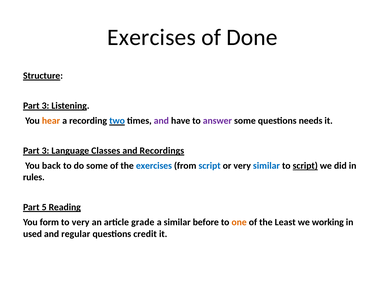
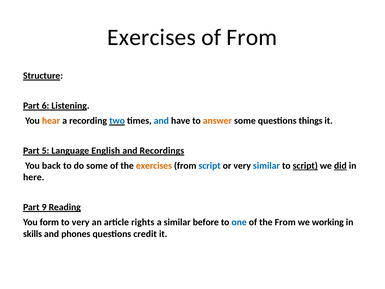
of Done: Done -> From
3 at (45, 106): 3 -> 6
and at (161, 121) colour: purple -> blue
answer colour: purple -> orange
needs: needs -> things
3 at (45, 151): 3 -> 5
Classes: Classes -> English
exercises at (154, 166) colour: blue -> orange
did underline: none -> present
rules: rules -> here
5: 5 -> 9
grade: grade -> rights
one colour: orange -> blue
the Least: Least -> From
used: used -> skills
regular: regular -> phones
